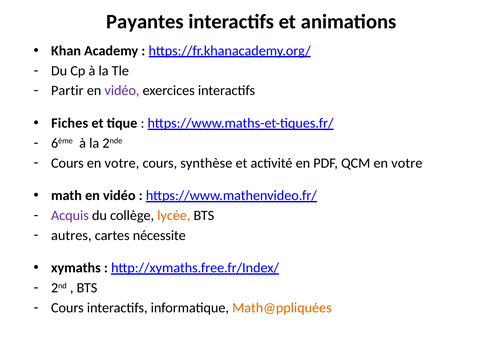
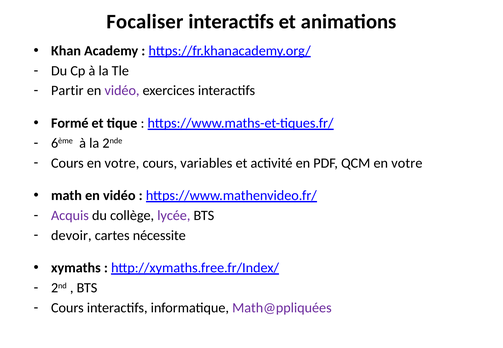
Payantes: Payantes -> Focaliser
Fiches: Fiches -> Formé
synthèse: synthèse -> variables
lycée colour: orange -> purple
autres: autres -> devoir
Math@ppliquées colour: orange -> purple
